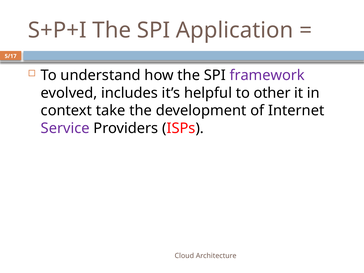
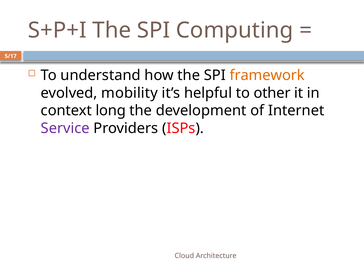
Application: Application -> Computing
framework colour: purple -> orange
includes: includes -> mobility
take: take -> long
